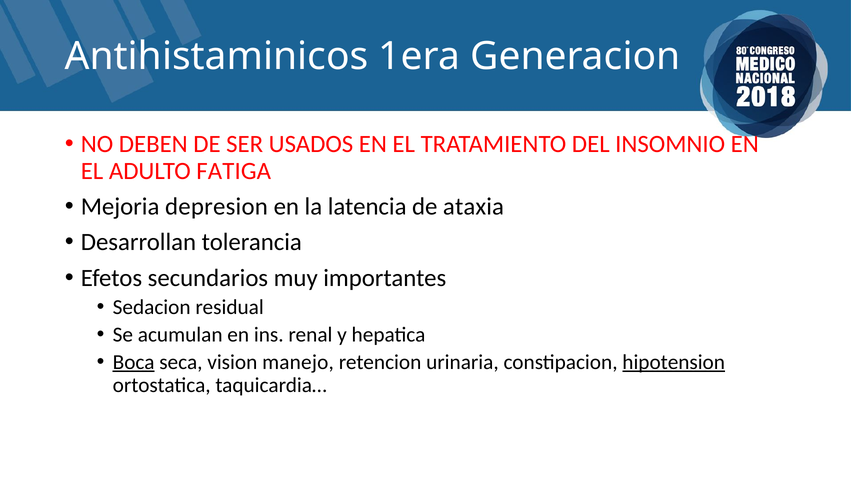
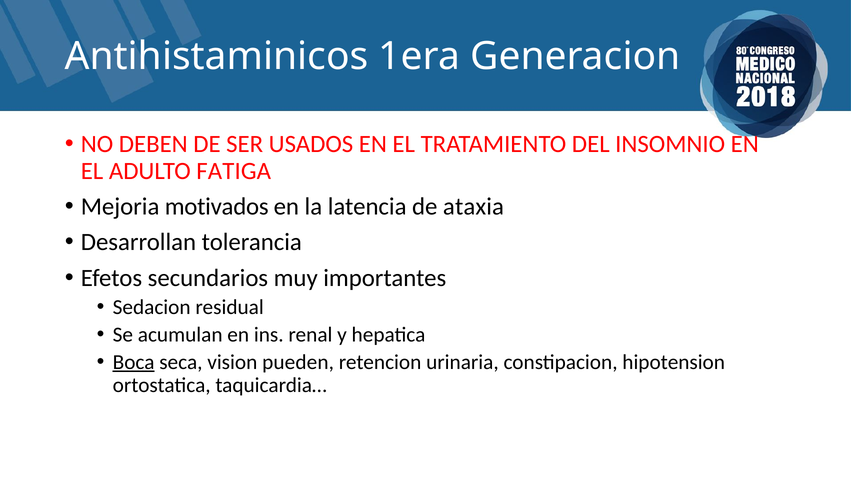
depresion: depresion -> motivados
manejo: manejo -> pueden
hipotension underline: present -> none
